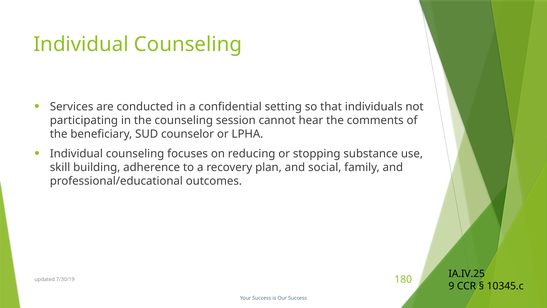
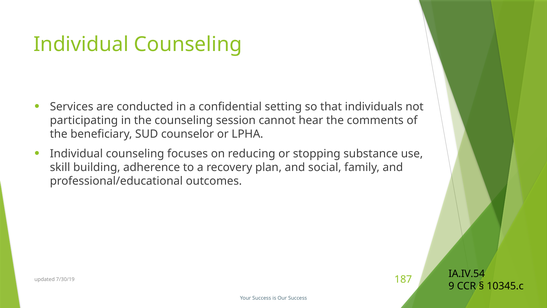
IA.IV.25: IA.IV.25 -> IA.IV.54
180: 180 -> 187
